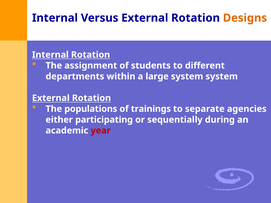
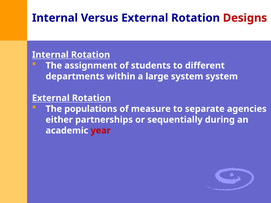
Designs colour: orange -> red
trainings: trainings -> measure
participating: participating -> partnerships
